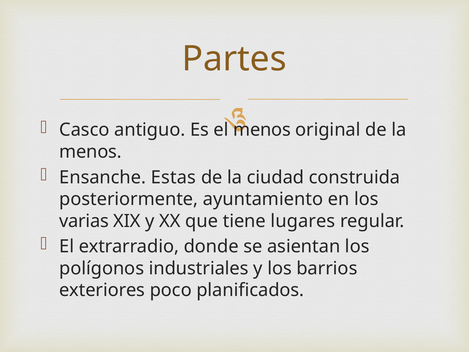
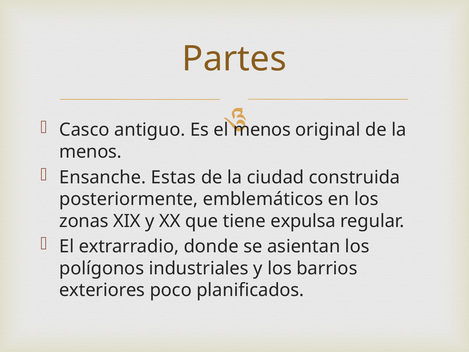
ayuntamiento: ayuntamiento -> emblemáticos
varias: varias -> zonas
lugares: lugares -> expulsa
